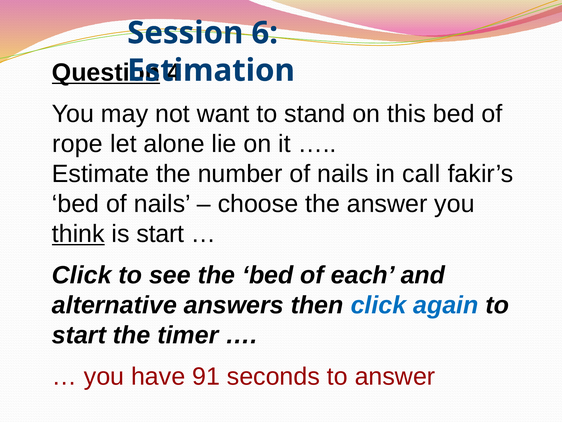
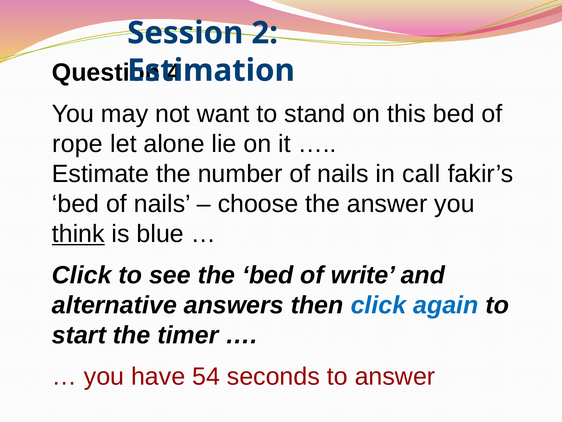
6: 6 -> 2
Question underline: present -> none
is start: start -> blue
each: each -> write
91: 91 -> 54
